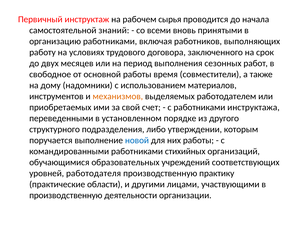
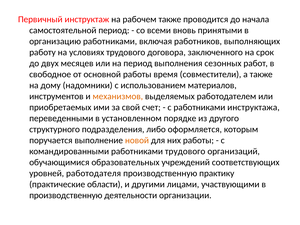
рабочем сырья: сырья -> также
самостоятельной знаний: знаний -> период
утверждении: утверждении -> оформляется
новой colour: blue -> orange
работниками стихийных: стихийных -> трудового
